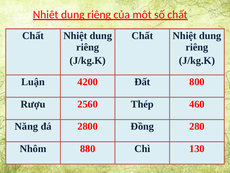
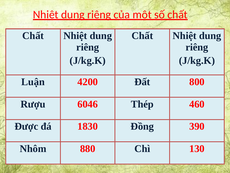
2560: 2560 -> 6046
Năng: Năng -> Được
2800: 2800 -> 1830
280: 280 -> 390
